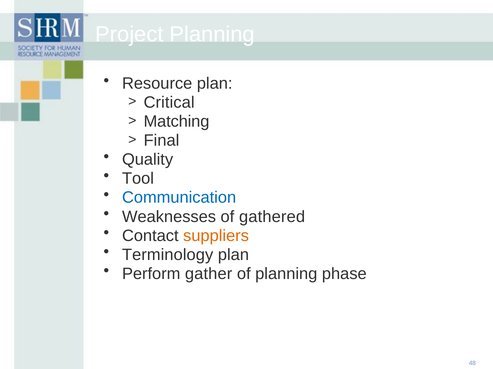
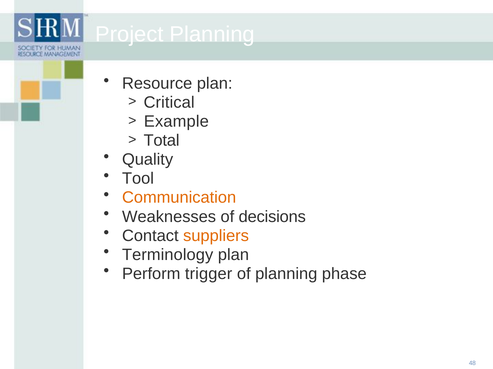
Matching: Matching -> Example
Final: Final -> Total
Communication colour: blue -> orange
gathered: gathered -> decisions
gather: gather -> trigger
